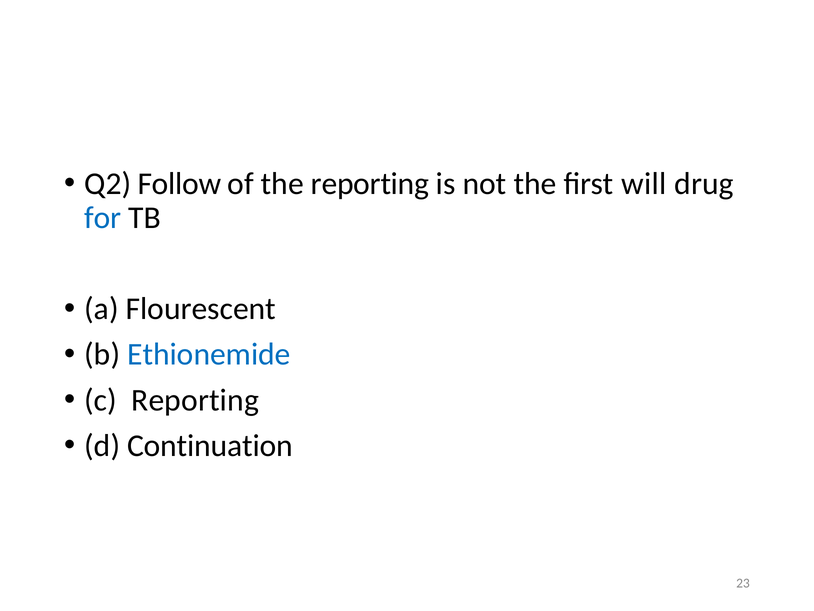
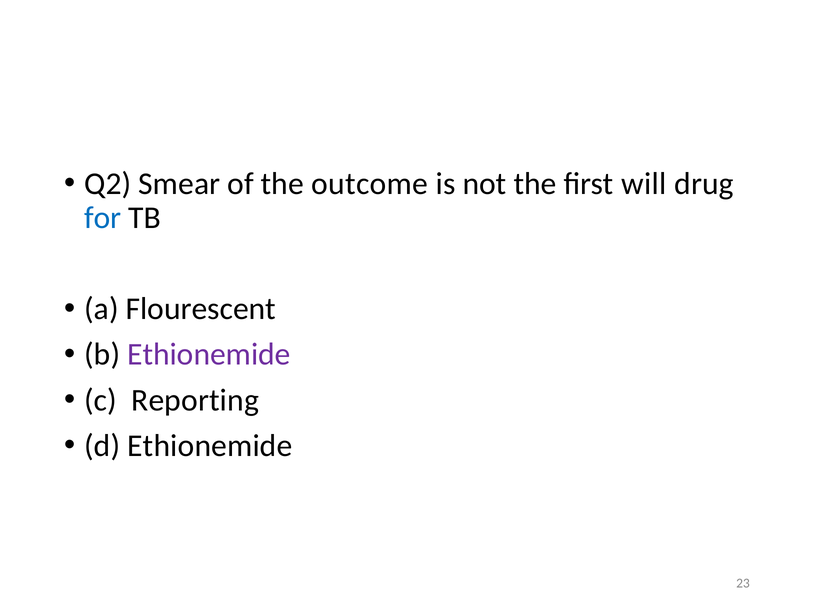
Follow: Follow -> Smear
the reporting: reporting -> outcome
Ethionemide at (209, 354) colour: blue -> purple
d Continuation: Continuation -> Ethionemide
